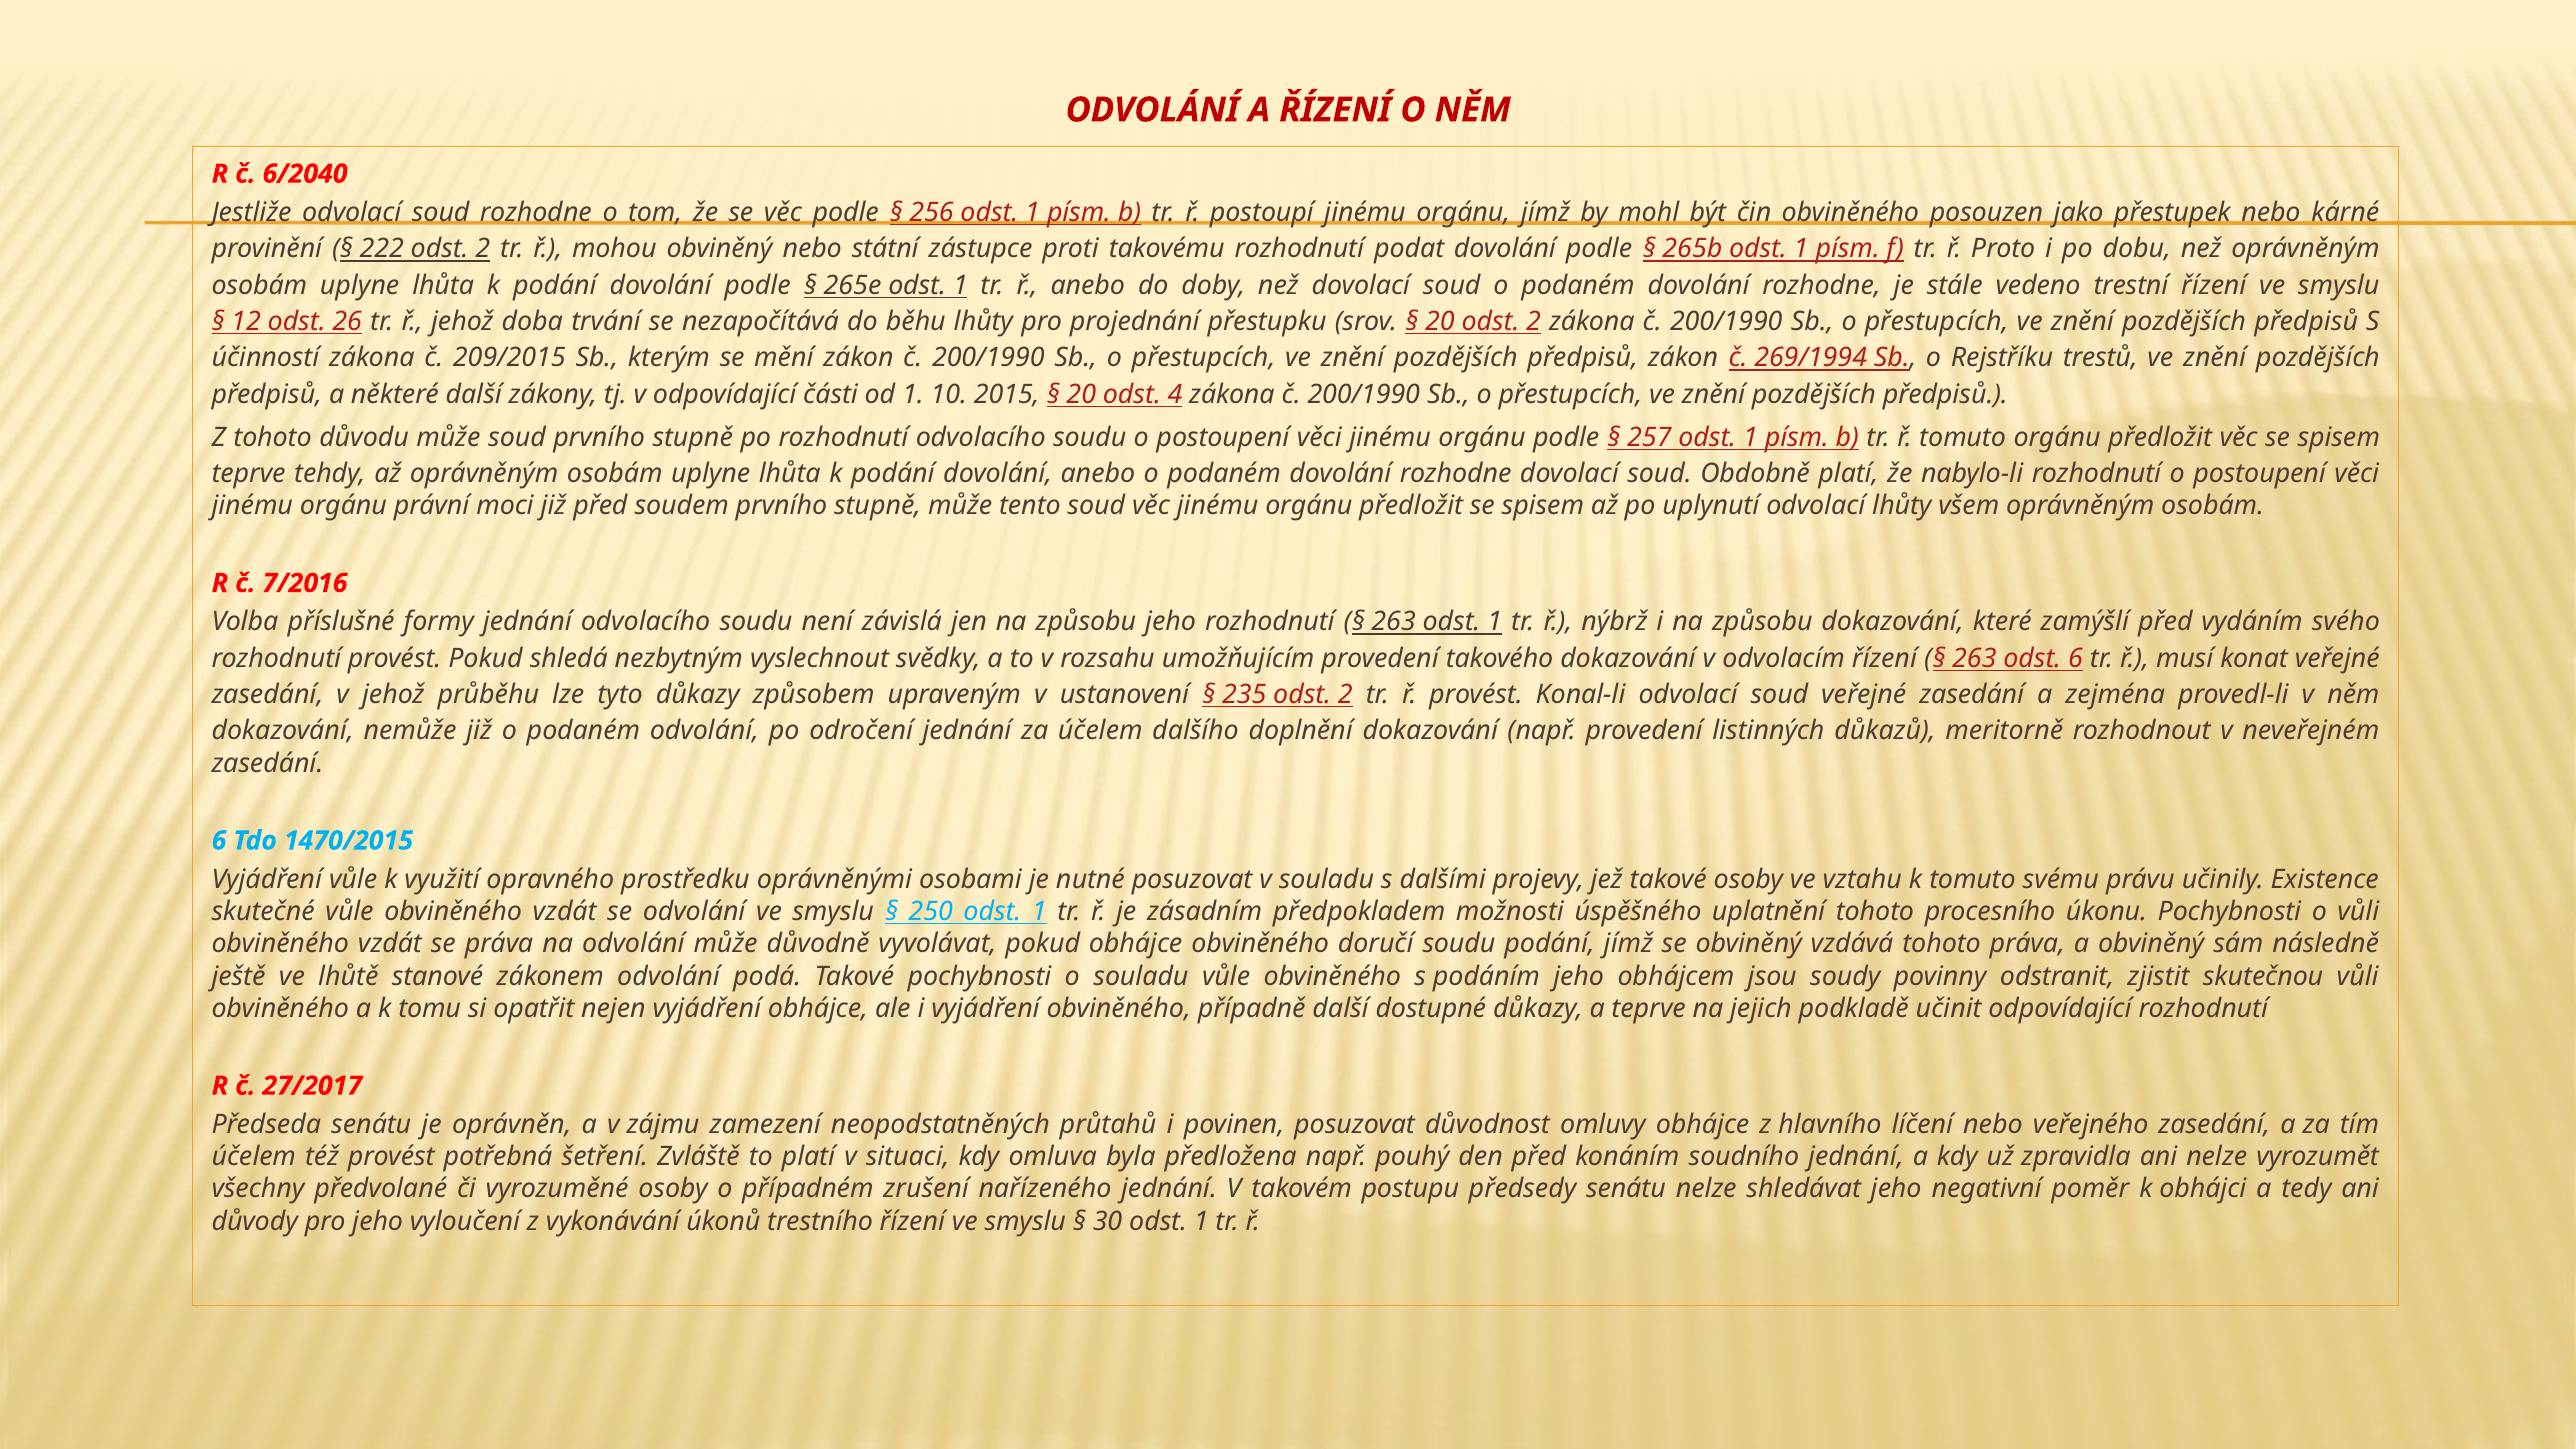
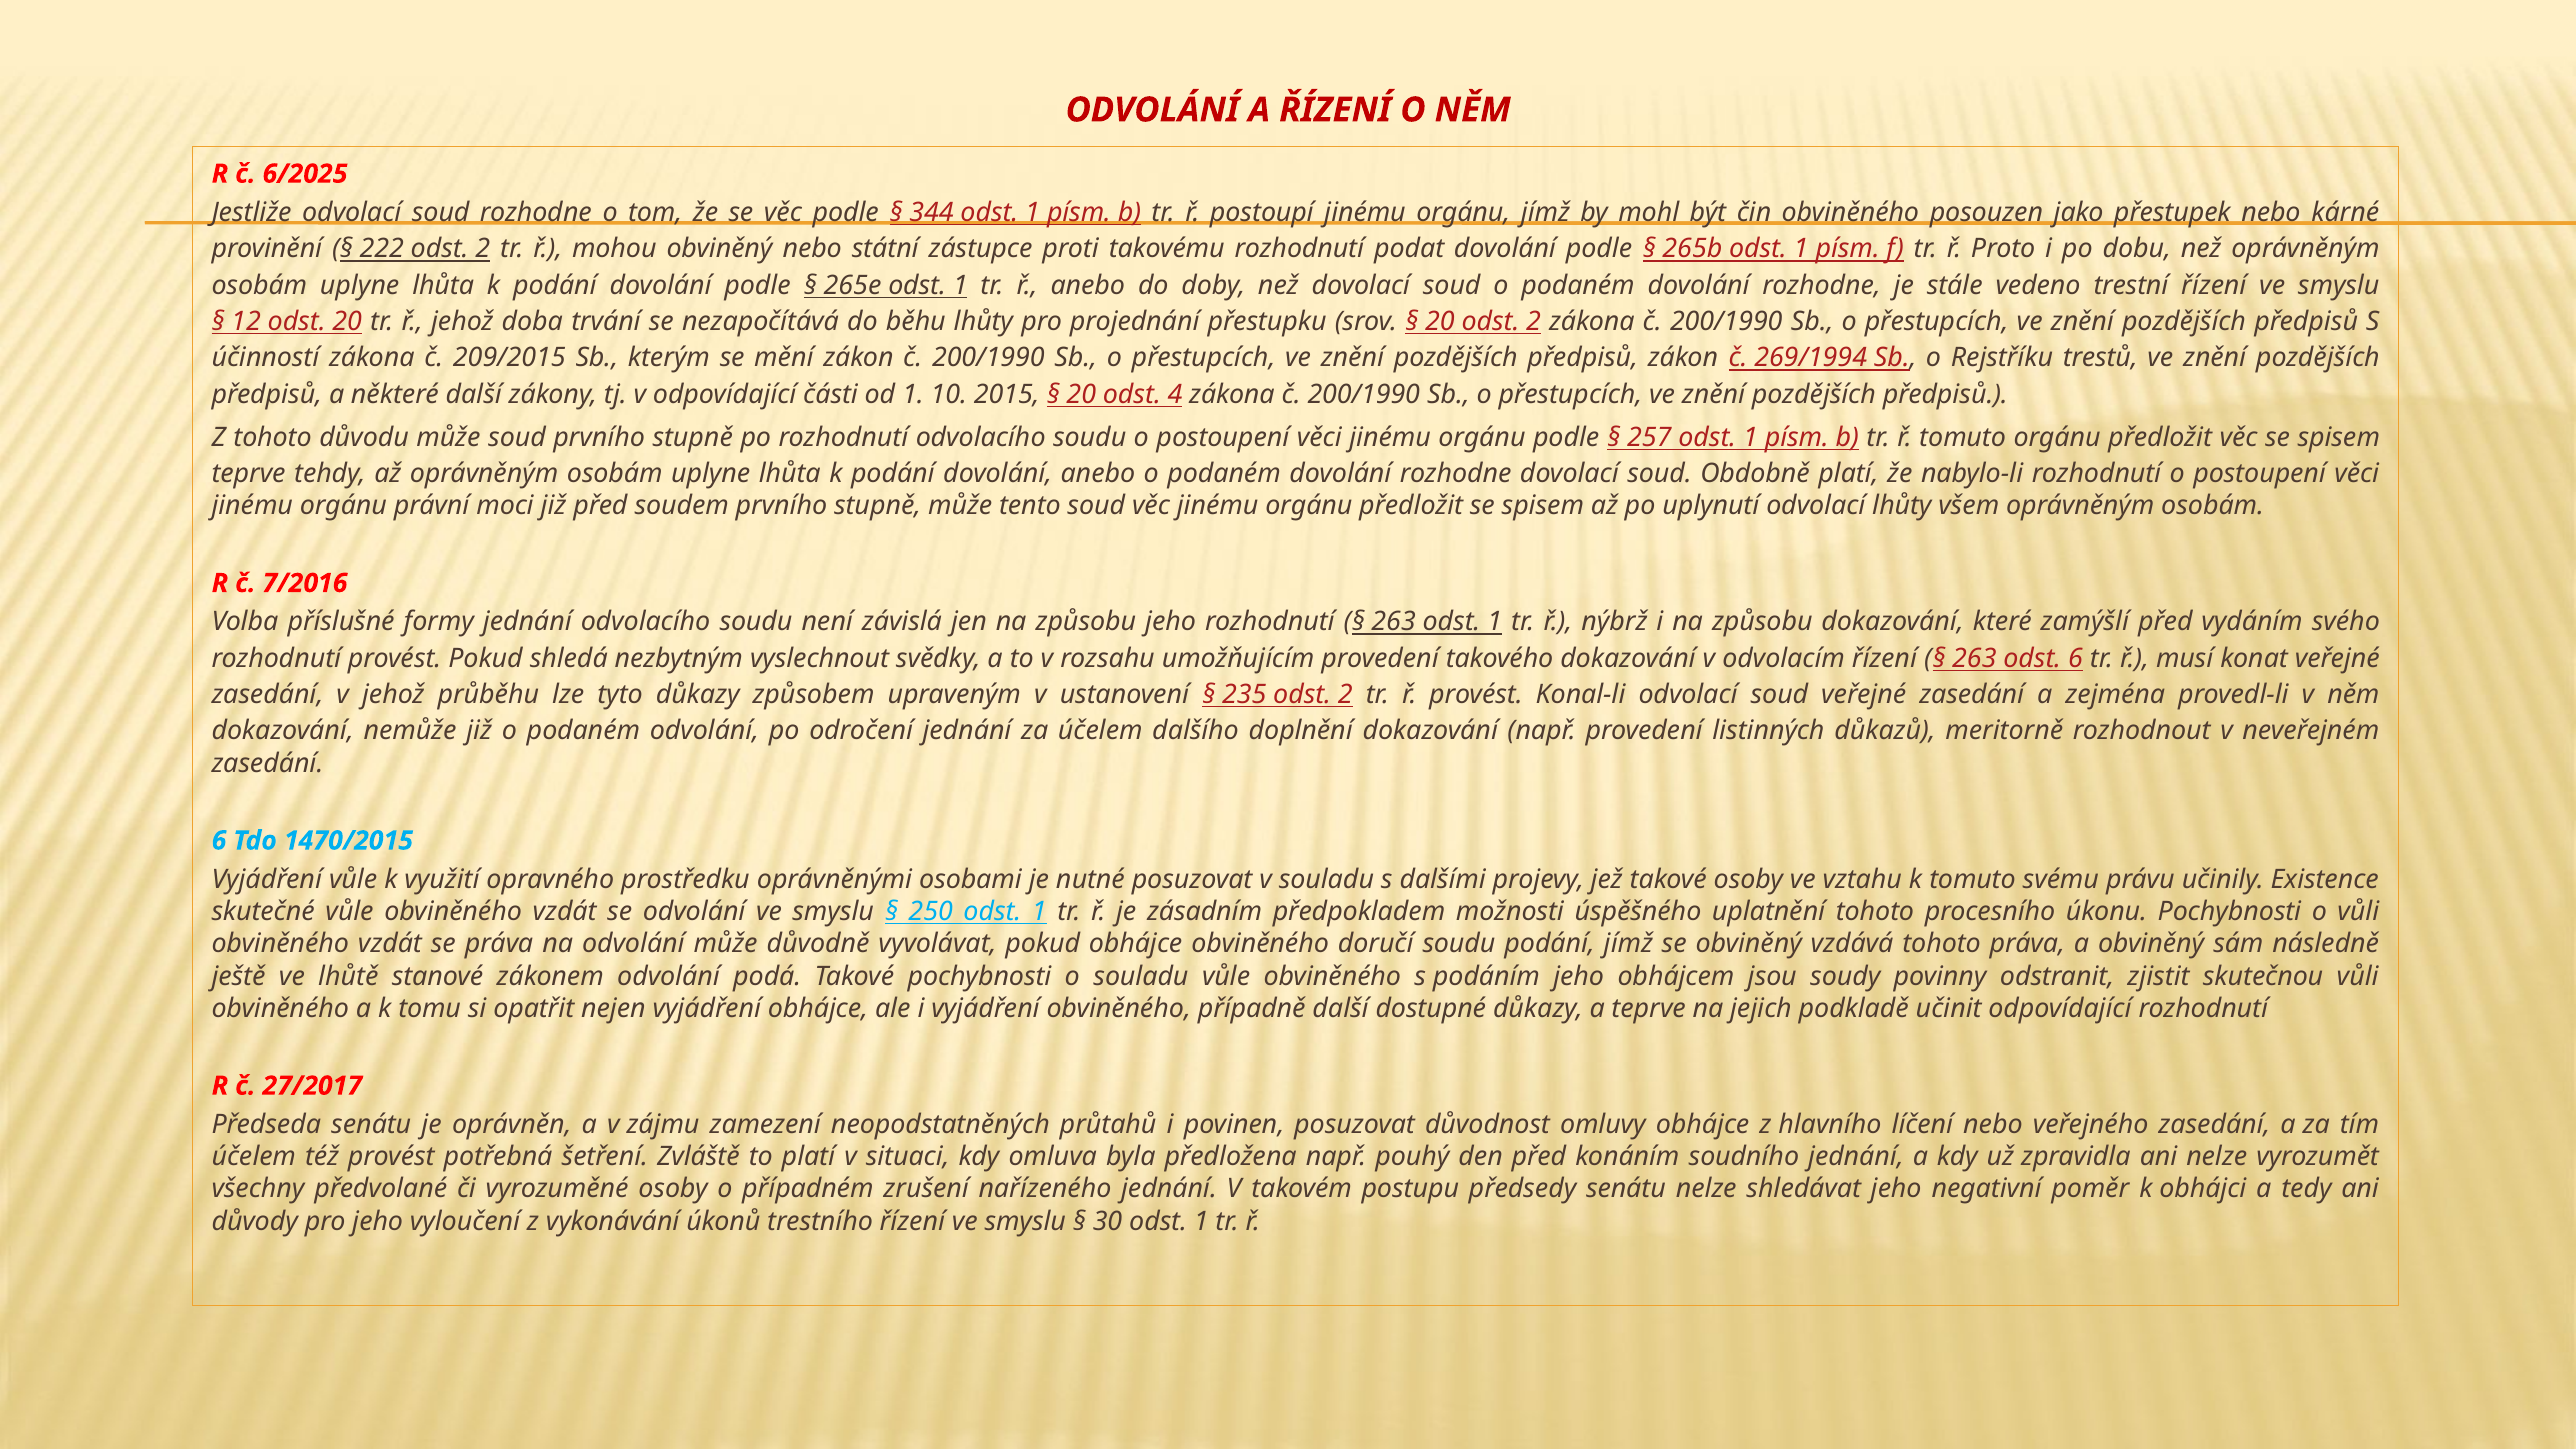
6/2040: 6/2040 -> 6/2025
256: 256 -> 344
odst 26: 26 -> 20
